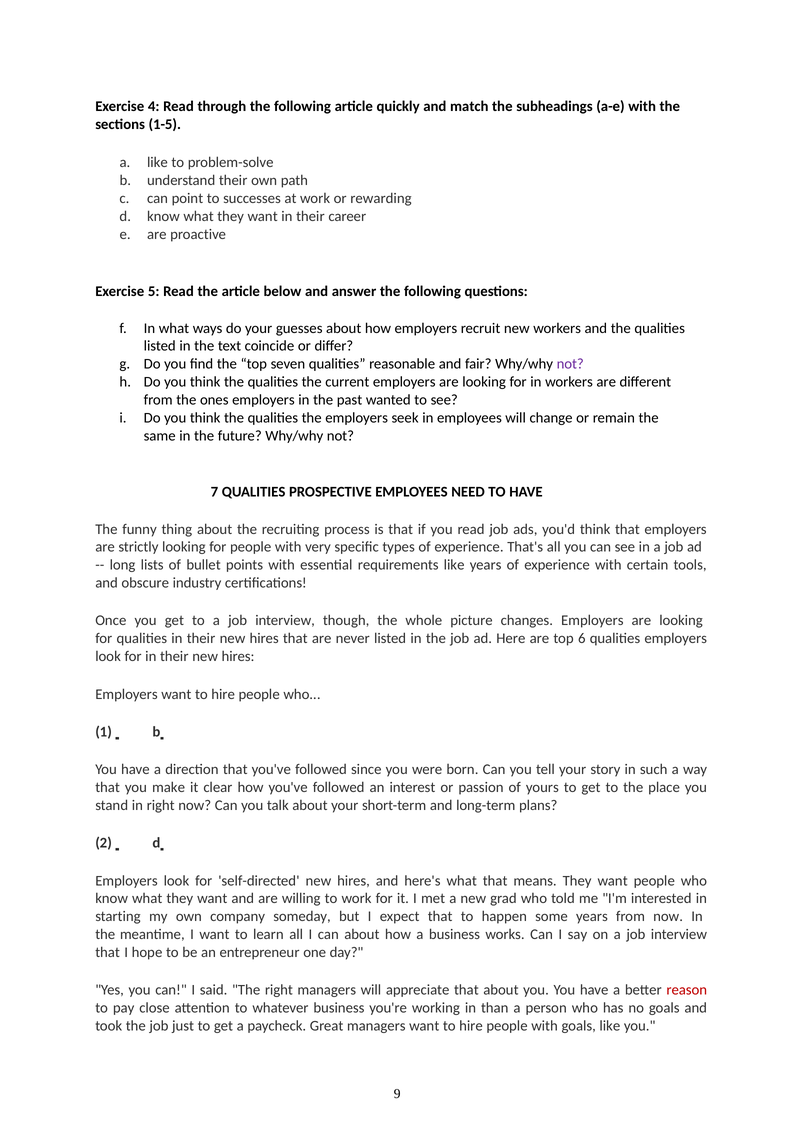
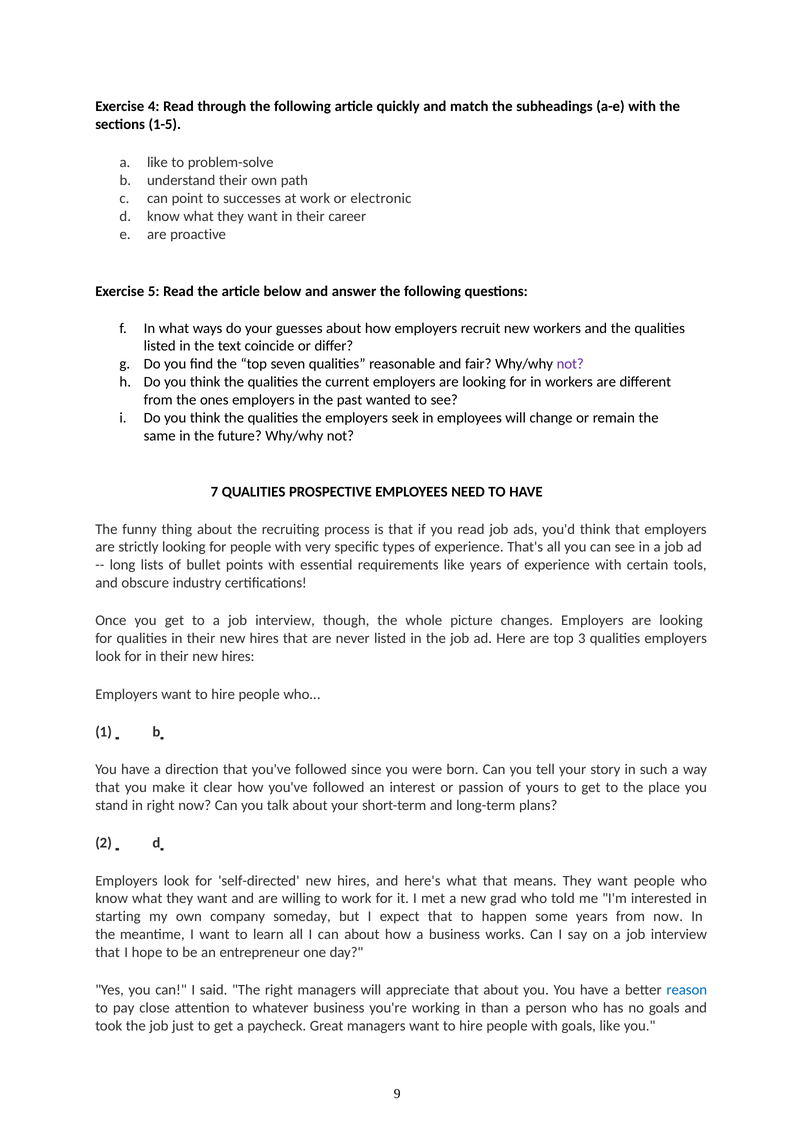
rewarding: rewarding -> electronic
6: 6 -> 3
reason colour: red -> blue
